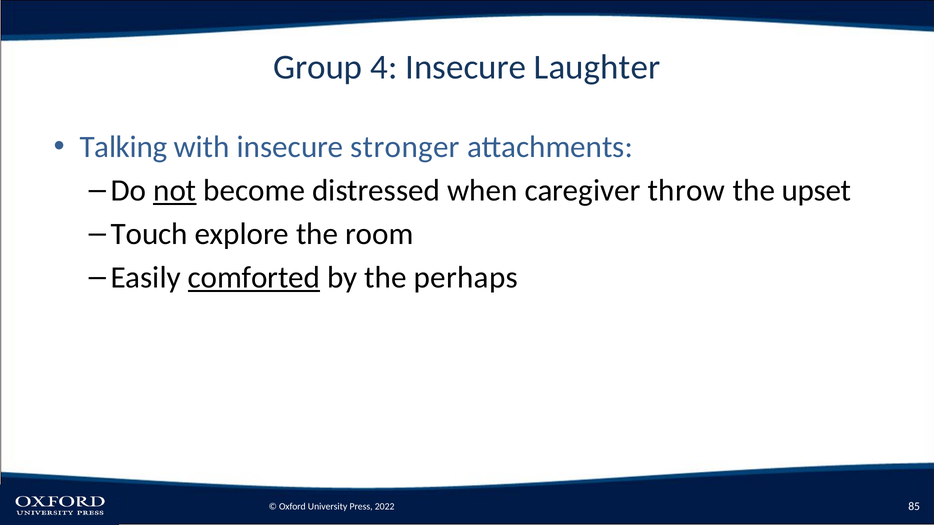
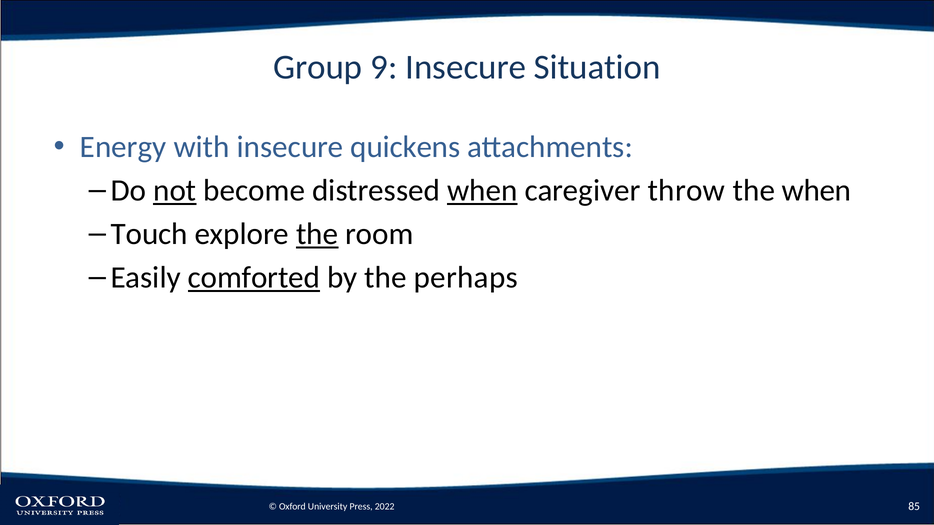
4: 4 -> 9
Laughter: Laughter -> Situation
Talking: Talking -> Energy
stronger: stronger -> quickens
when at (482, 191) underline: none -> present
the upset: upset -> when
the at (317, 234) underline: none -> present
